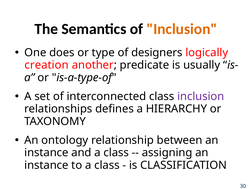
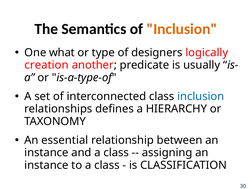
does: does -> what
inclusion at (201, 96) colour: purple -> blue
ontology: ontology -> essential
